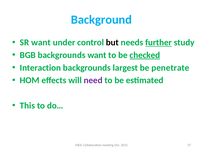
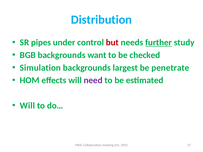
Background: Background -> Distribution
SR want: want -> pipes
but colour: black -> red
checked underline: present -> none
Interaction: Interaction -> Simulation
This at (27, 106): This -> Will
